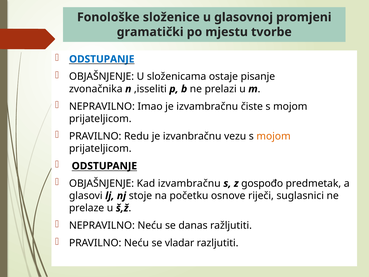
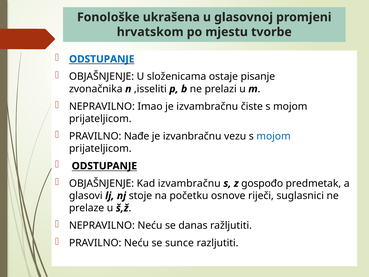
složenice: složenice -> ukrašena
gramatički: gramatički -> hrvatskom
Redu: Redu -> Nađe
mojom at (274, 136) colour: orange -> blue
vladar: vladar -> sunce
